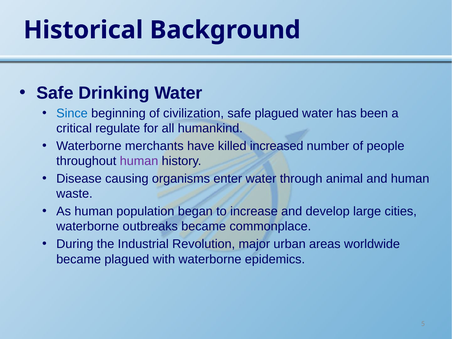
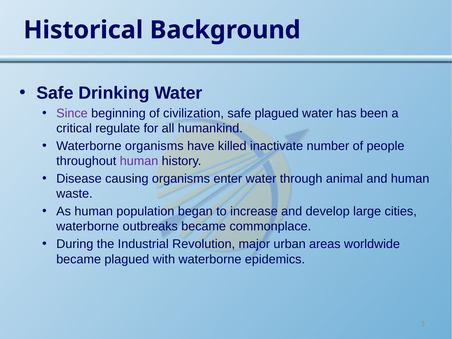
Since colour: blue -> purple
Waterborne merchants: merchants -> organisms
increased: increased -> inactivate
